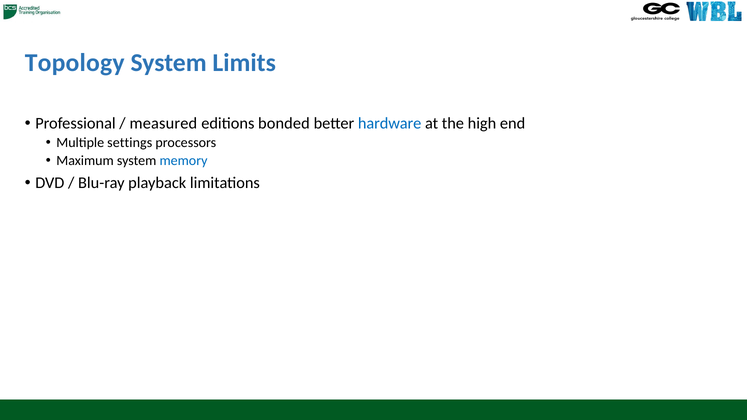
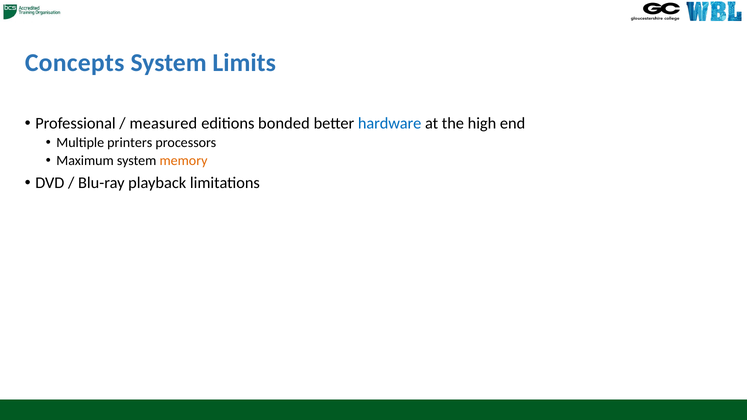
Topology: Topology -> Concepts
settings: settings -> printers
memory colour: blue -> orange
